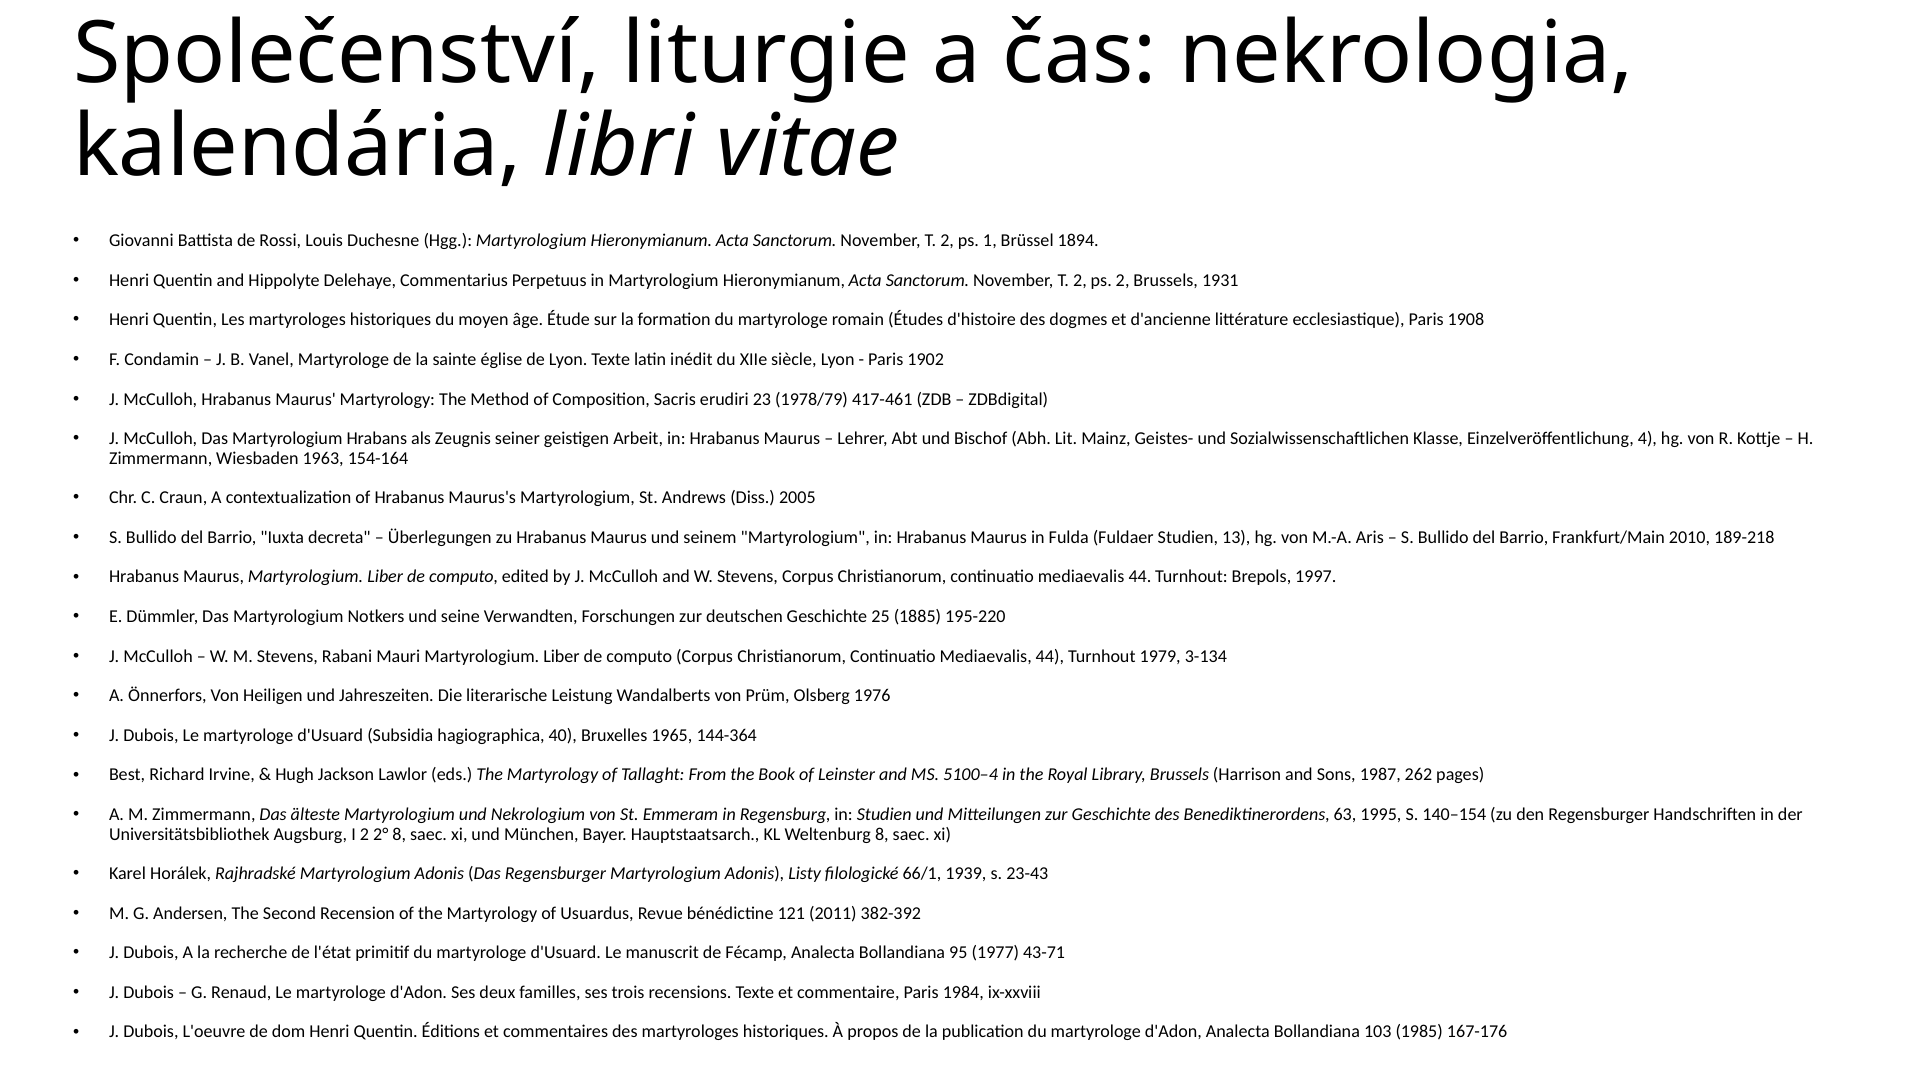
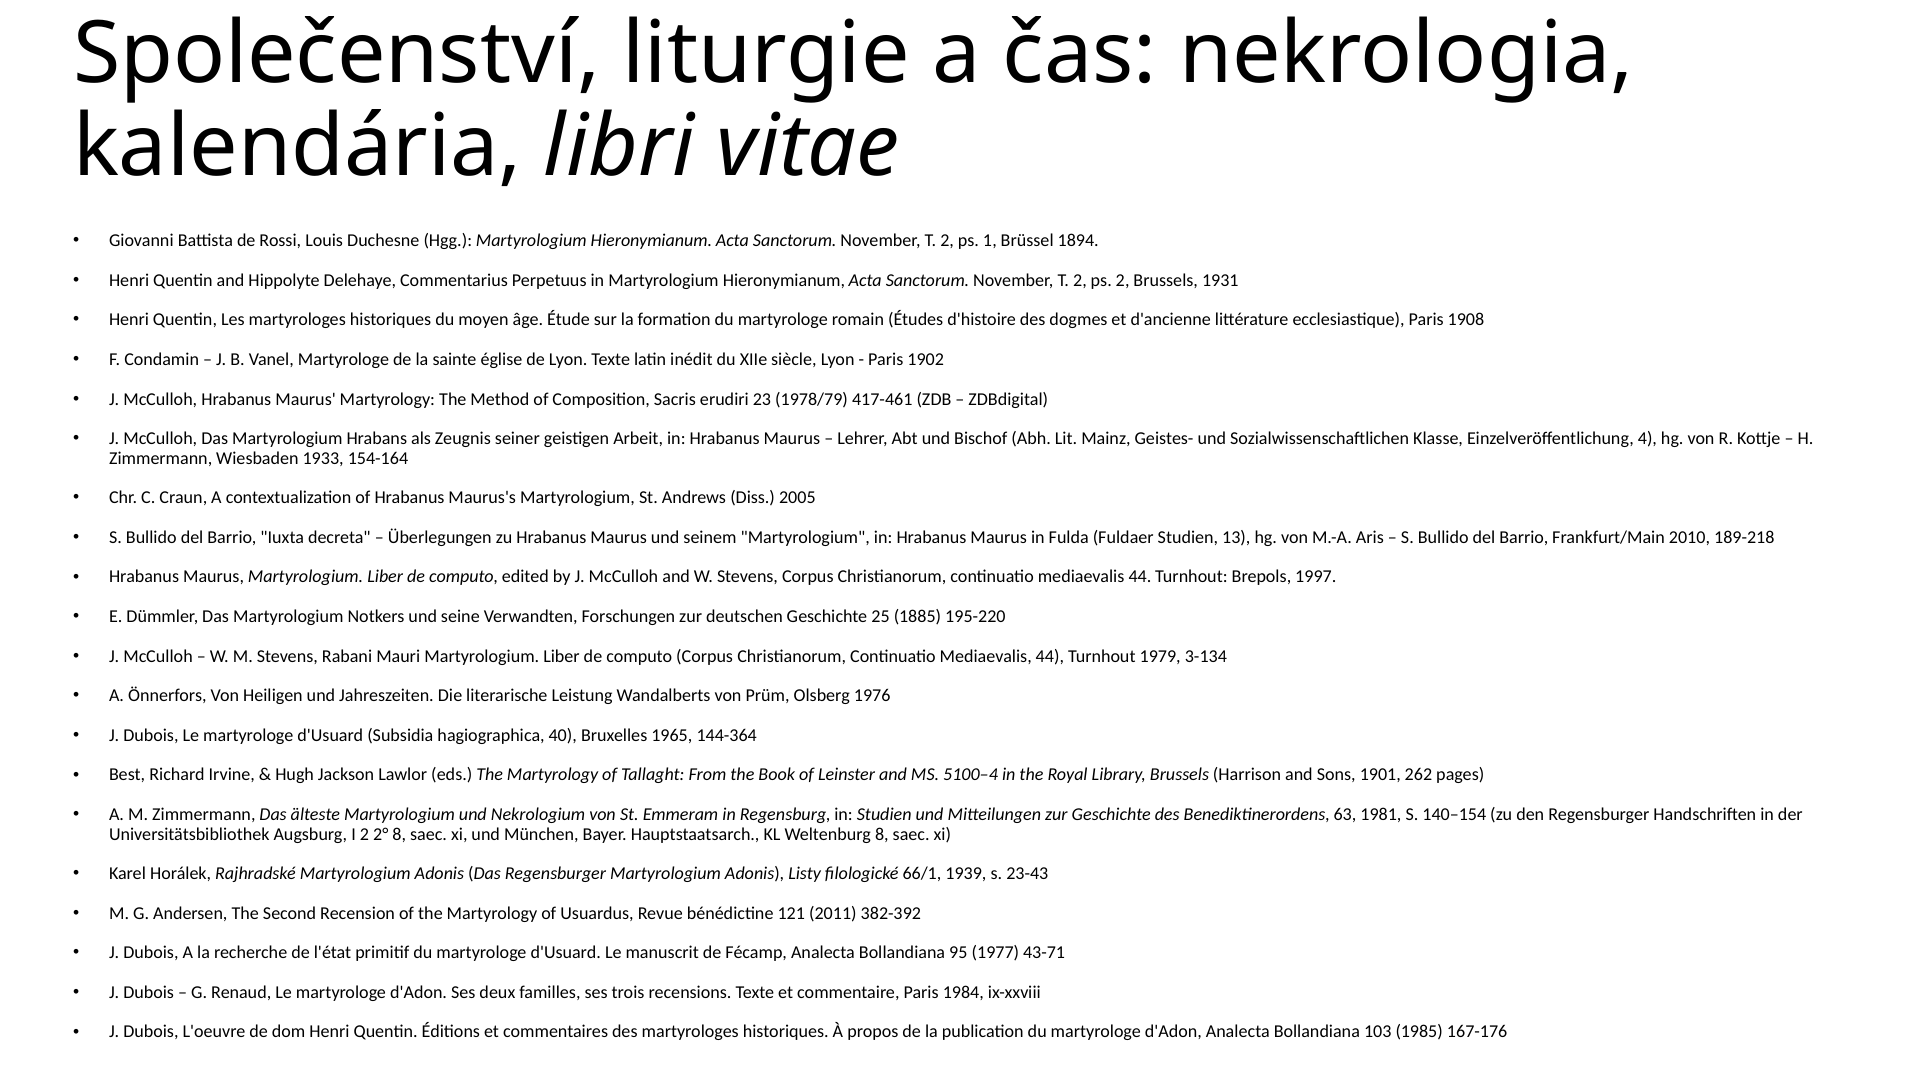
1963: 1963 -> 1933
1987: 1987 -> 1901
1995: 1995 -> 1981
